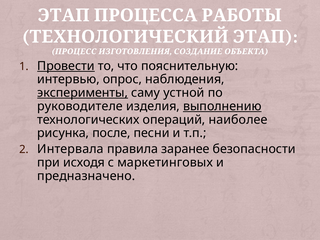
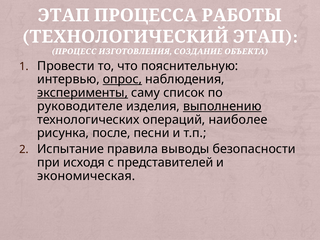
Провести underline: present -> none
опрос underline: none -> present
устной: устной -> список
Интервала: Интервала -> Испытание
заранее: заранее -> выводы
маркетинговых: маркетинговых -> представителей
предназначено: предназначено -> экономическая
